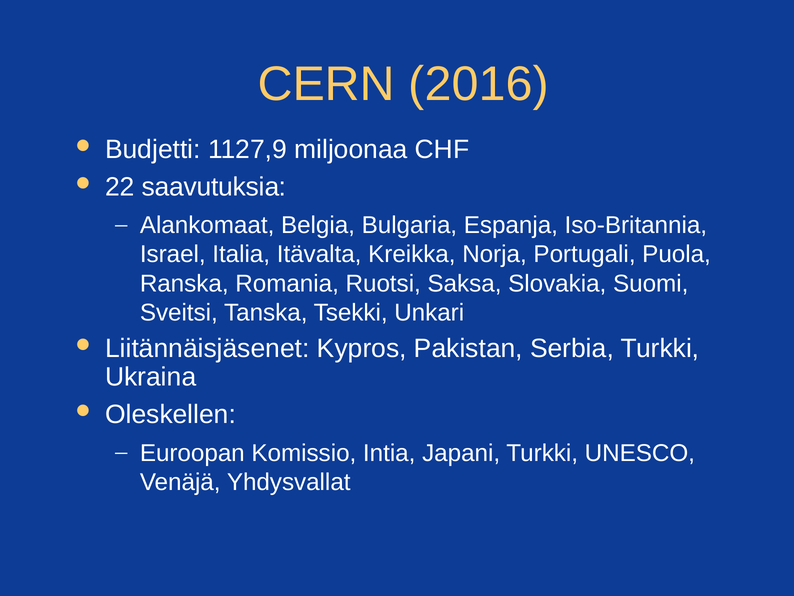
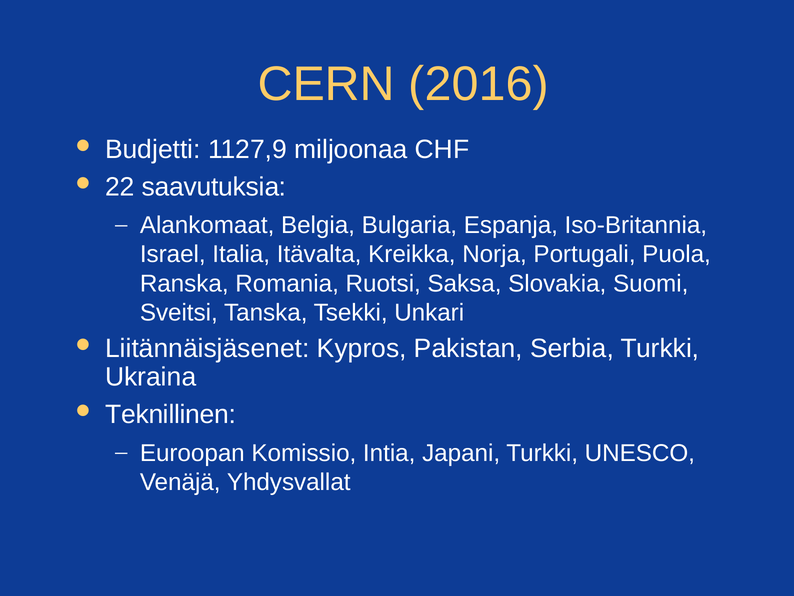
Oleskellen: Oleskellen -> Teknillinen
